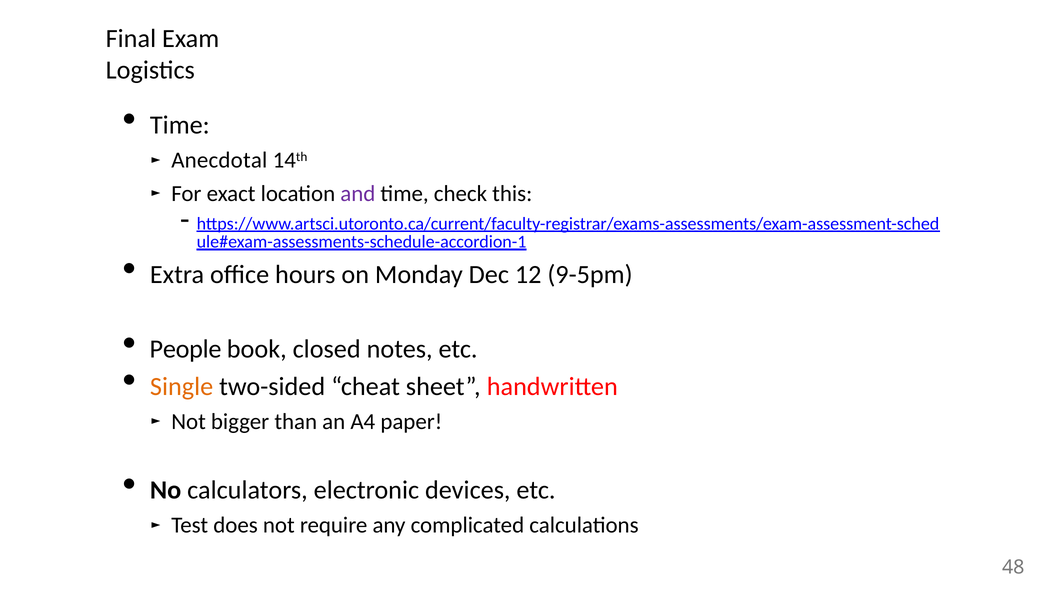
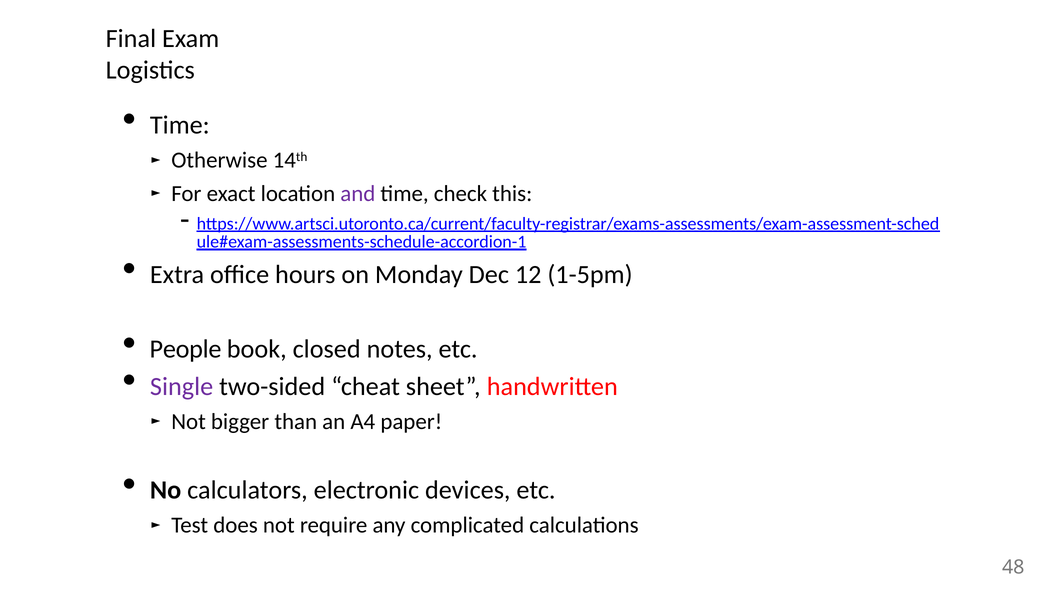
Anecdotal: Anecdotal -> Otherwise
9-5pm: 9-5pm -> 1-5pm
Single colour: orange -> purple
